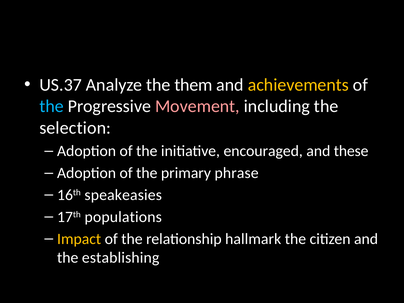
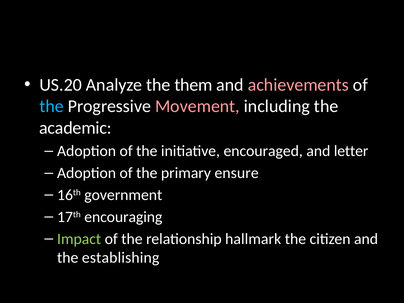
US.37: US.37 -> US.20
achievements colour: yellow -> pink
selection: selection -> academic
these: these -> letter
phrase: phrase -> ensure
speakeasies: speakeasies -> government
populations: populations -> encouraging
Impact colour: yellow -> light green
